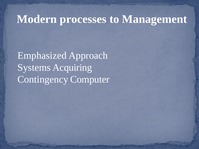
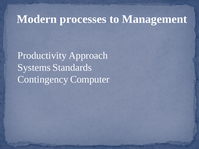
Emphasized: Emphasized -> Productivity
Acquiring: Acquiring -> Standards
